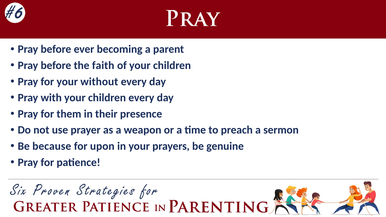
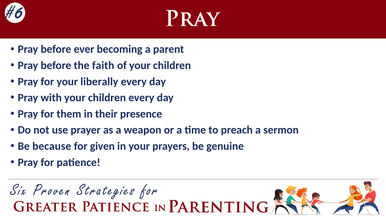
without: without -> liberally
upon: upon -> given
